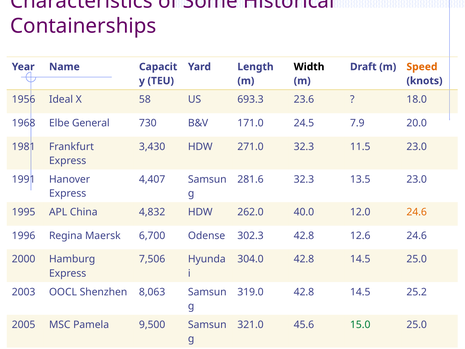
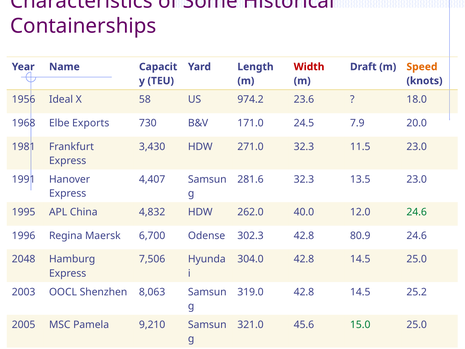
Width colour: black -> red
693.3: 693.3 -> 974.2
General: General -> Exports
24.6 at (417, 212) colour: orange -> green
12.6: 12.6 -> 80.9
2000: 2000 -> 2048
9,500: 9,500 -> 9,210
